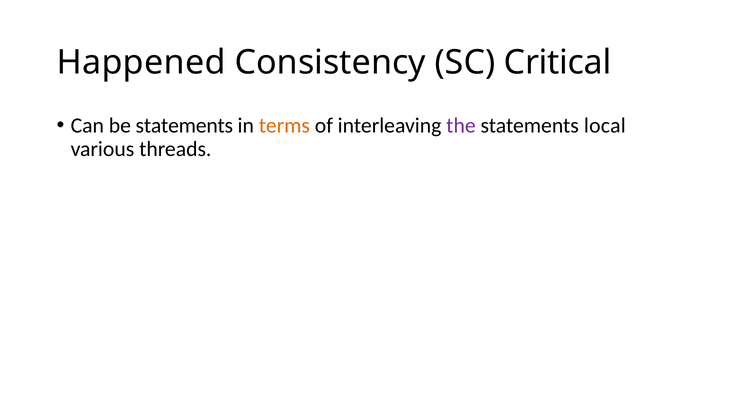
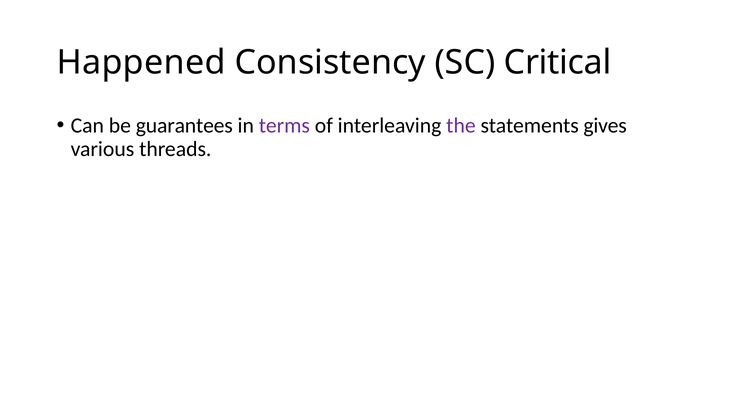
be statements: statements -> guarantees
terms colour: orange -> purple
local: local -> gives
